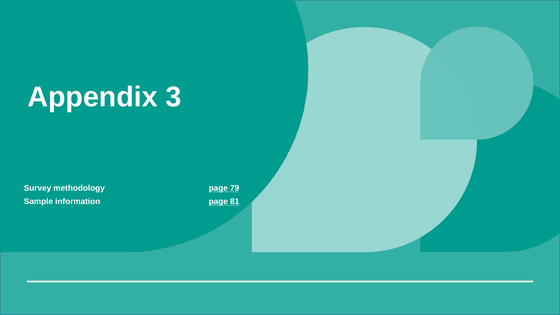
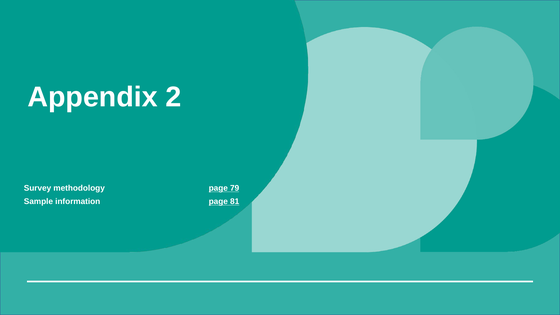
3: 3 -> 2
